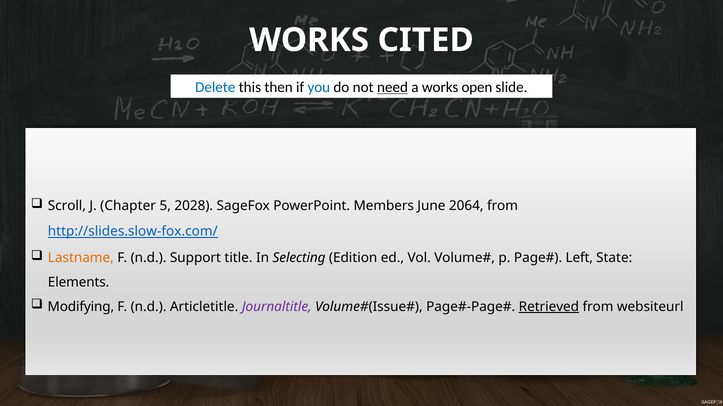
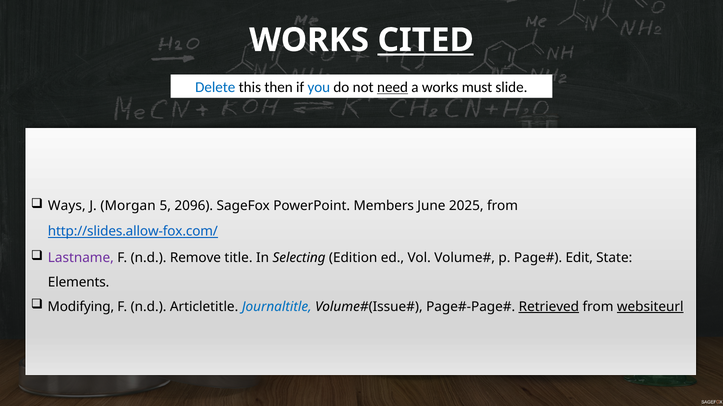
CITED underline: none -> present
open: open -> must
Scroll: Scroll -> Ways
Chapter: Chapter -> Morgan
2028: 2028 -> 2096
2064: 2064 -> 2025
http://slides.slow-fox.com/: http://slides.slow-fox.com/ -> http://slides.allow-fox.com/
Lastname colour: orange -> purple
Support: Support -> Remove
Left: Left -> Edit
Journaltitle colour: purple -> blue
websiteurl underline: none -> present
